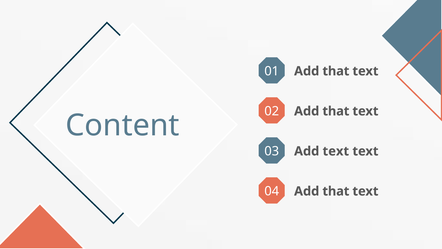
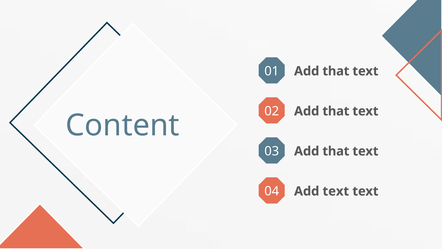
03 Add text: text -> that
04 Add that: that -> text
